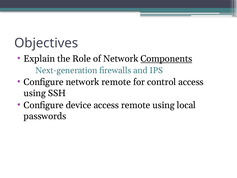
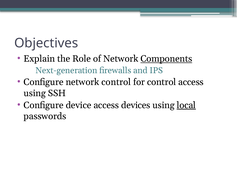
network remote: remote -> control
access remote: remote -> devices
local underline: none -> present
